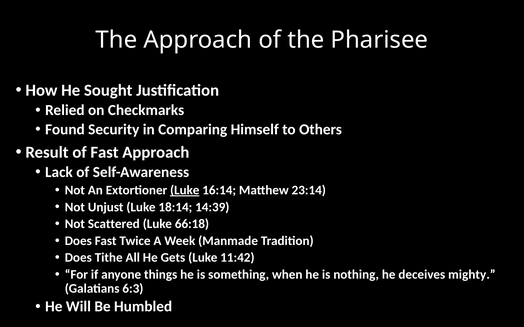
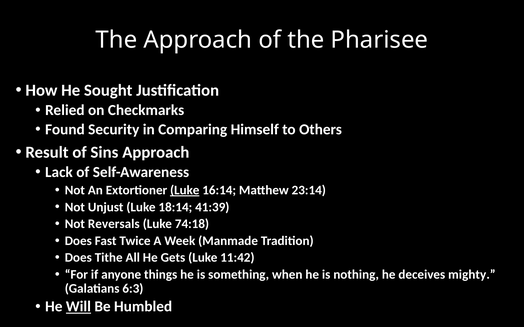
of Fast: Fast -> Sins
14:39: 14:39 -> 41:39
Scattered: Scattered -> Reversals
66:18: 66:18 -> 74:18
Will underline: none -> present
